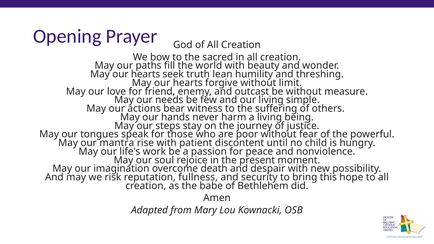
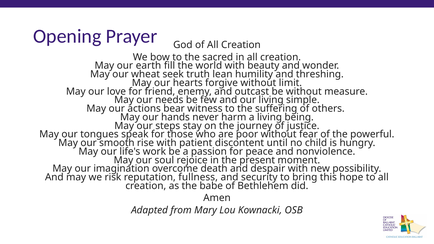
paths: paths -> earth
hearts at (146, 74): hearts -> wheat
mantra: mantra -> smooth
